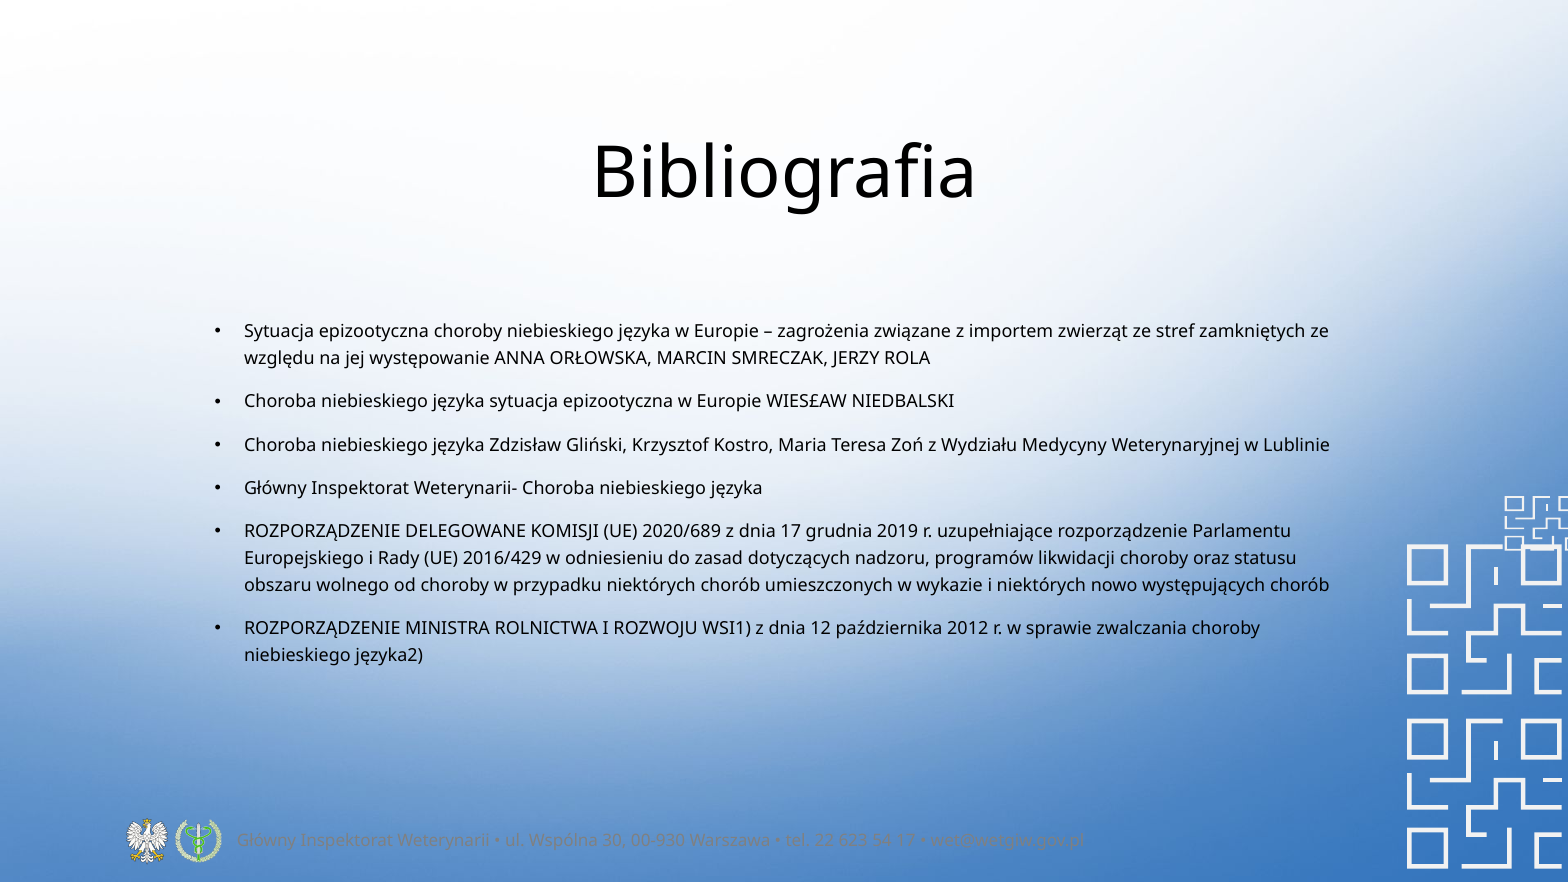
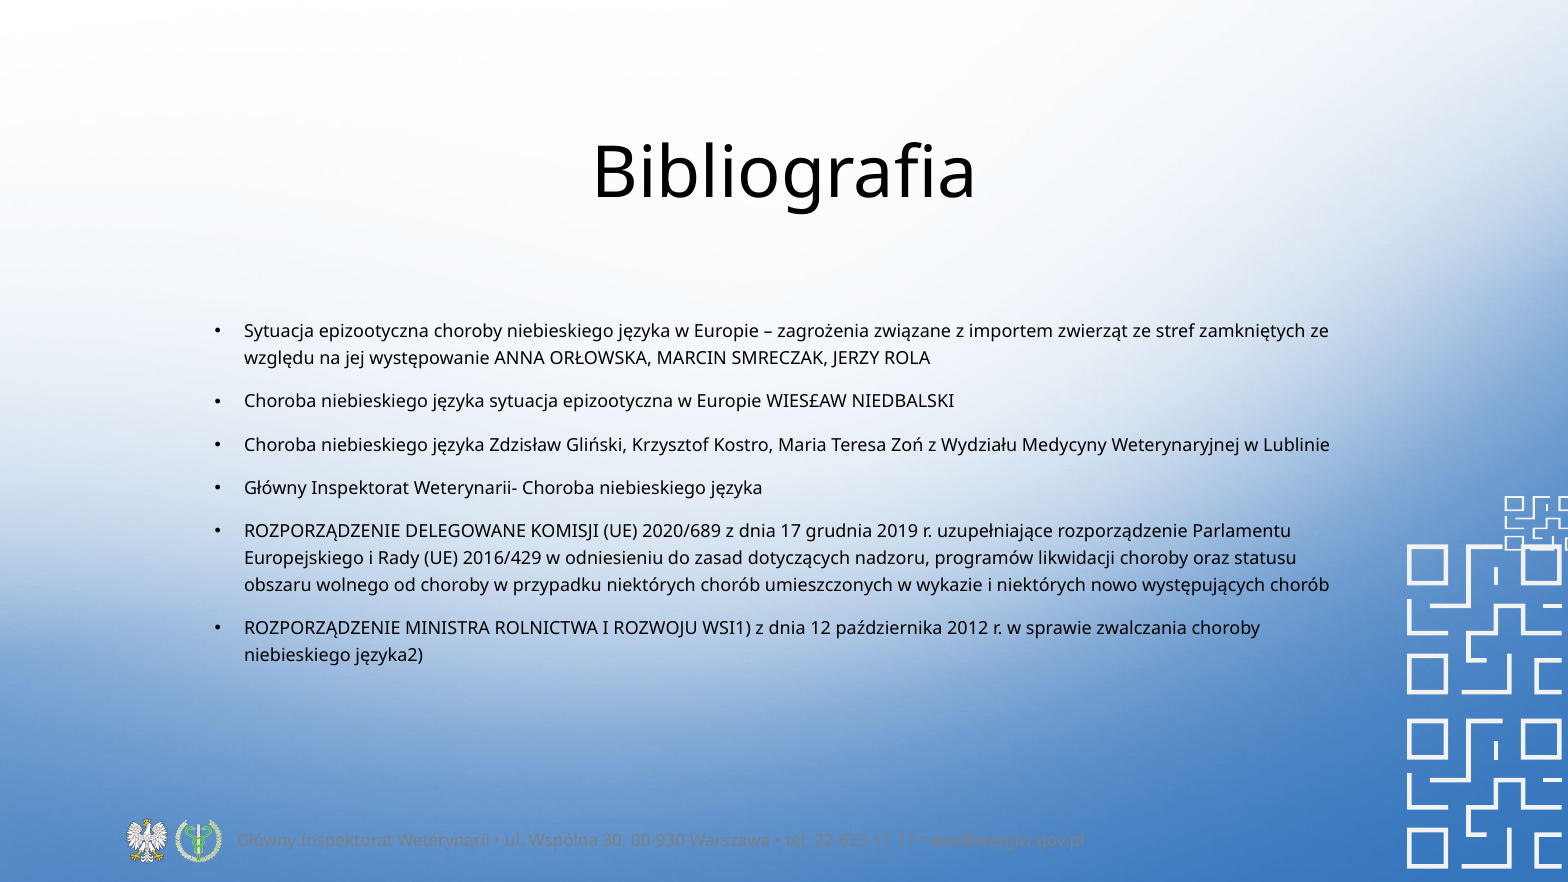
54: 54 -> 11
